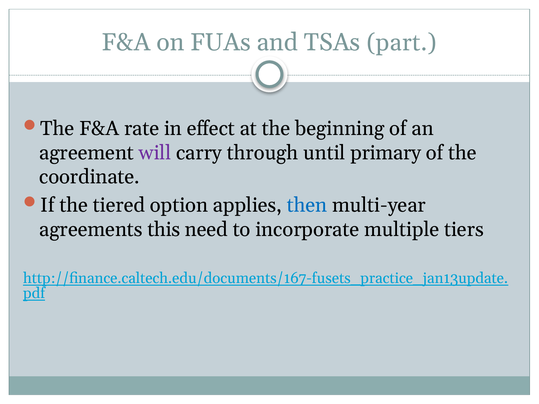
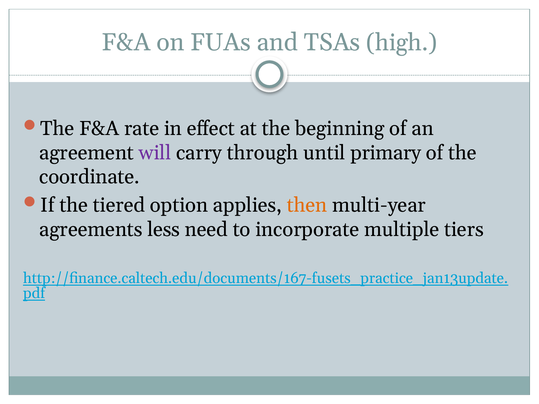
part: part -> high
then colour: blue -> orange
this: this -> less
